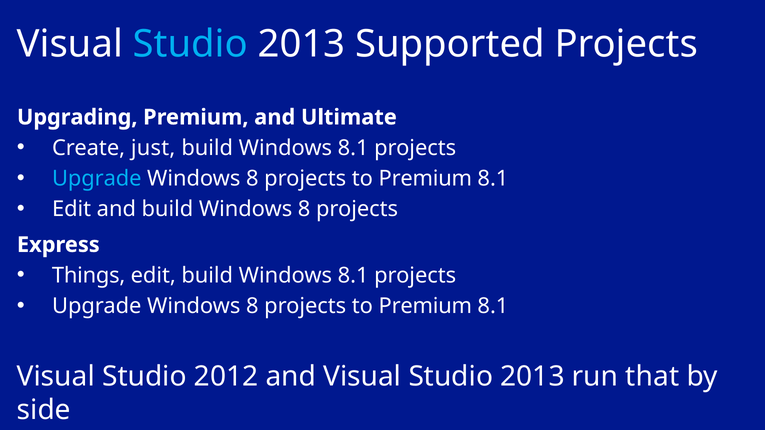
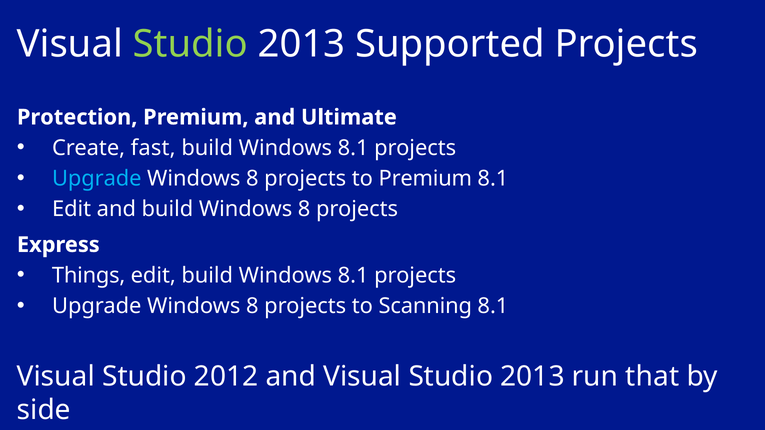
Studio at (190, 44) colour: light blue -> light green
Upgrading: Upgrading -> Protection
just: just -> fast
Premium at (425, 306): Premium -> Scanning
